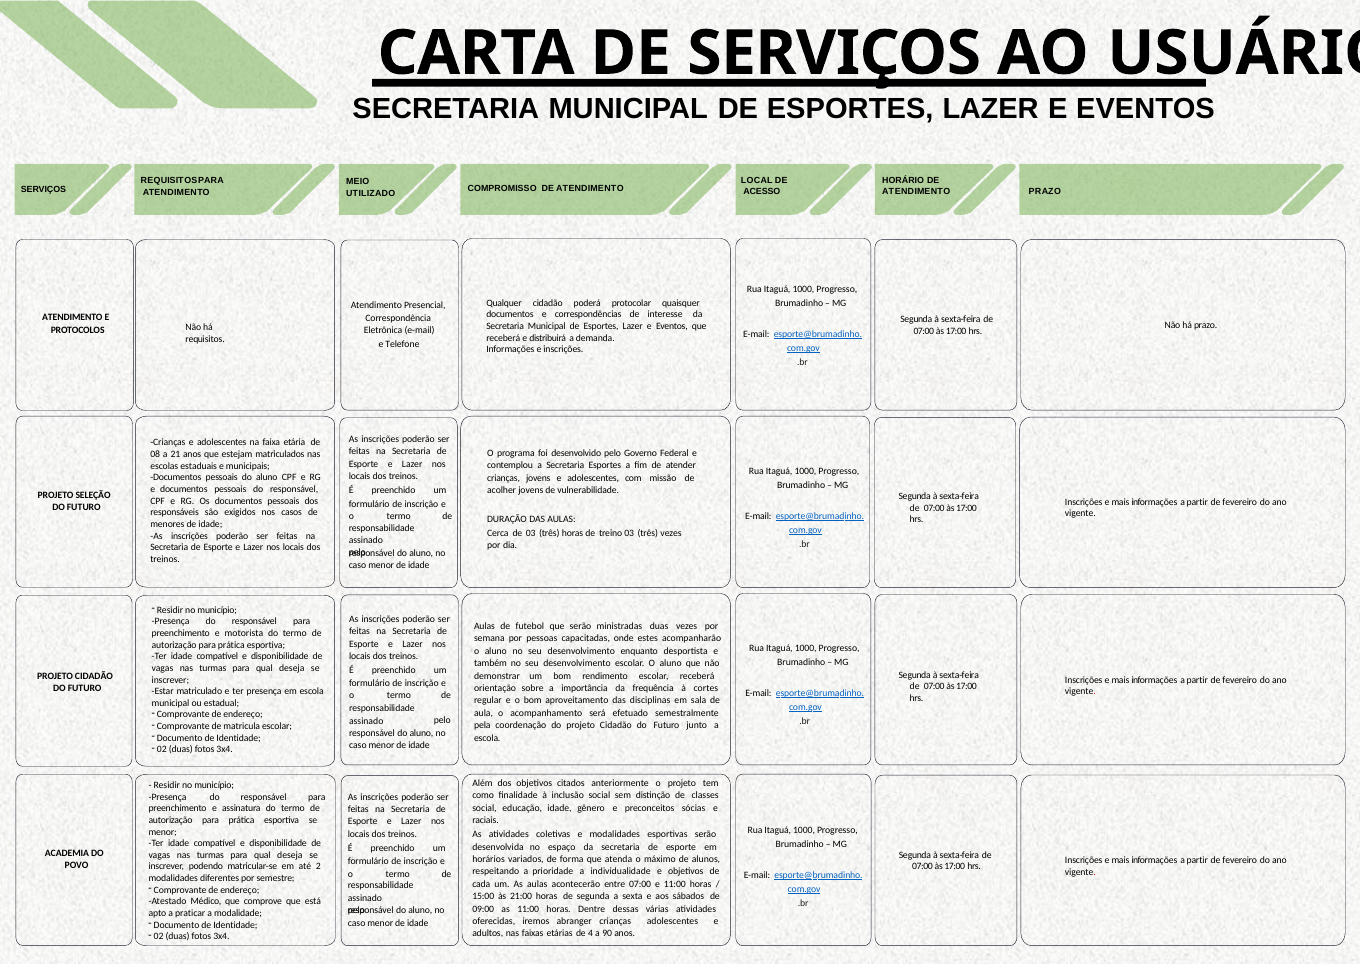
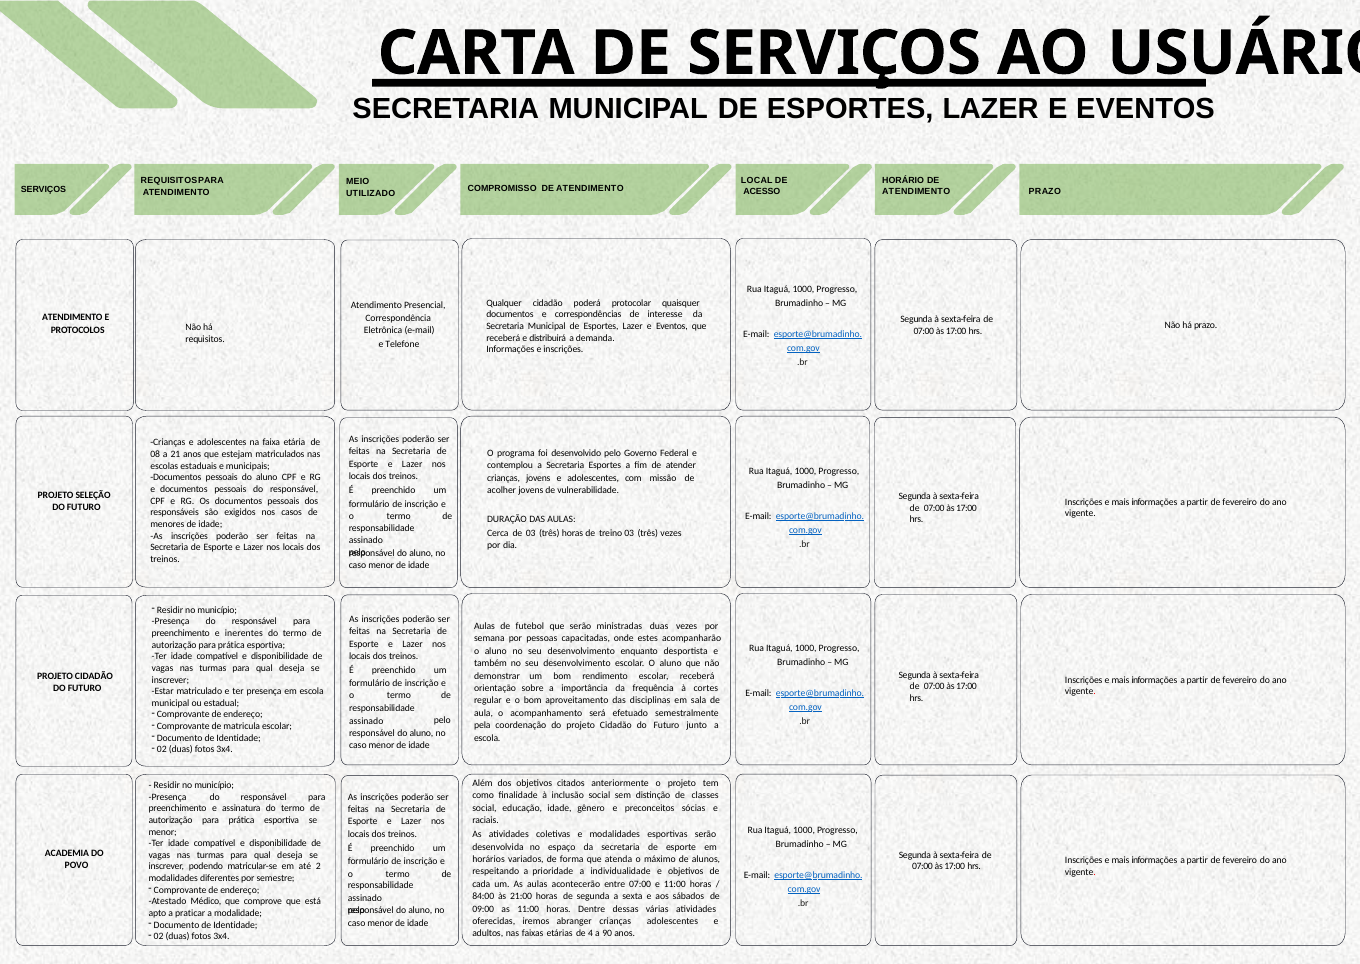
motorista: motorista -> inerentes
15:00: 15:00 -> 84:00
